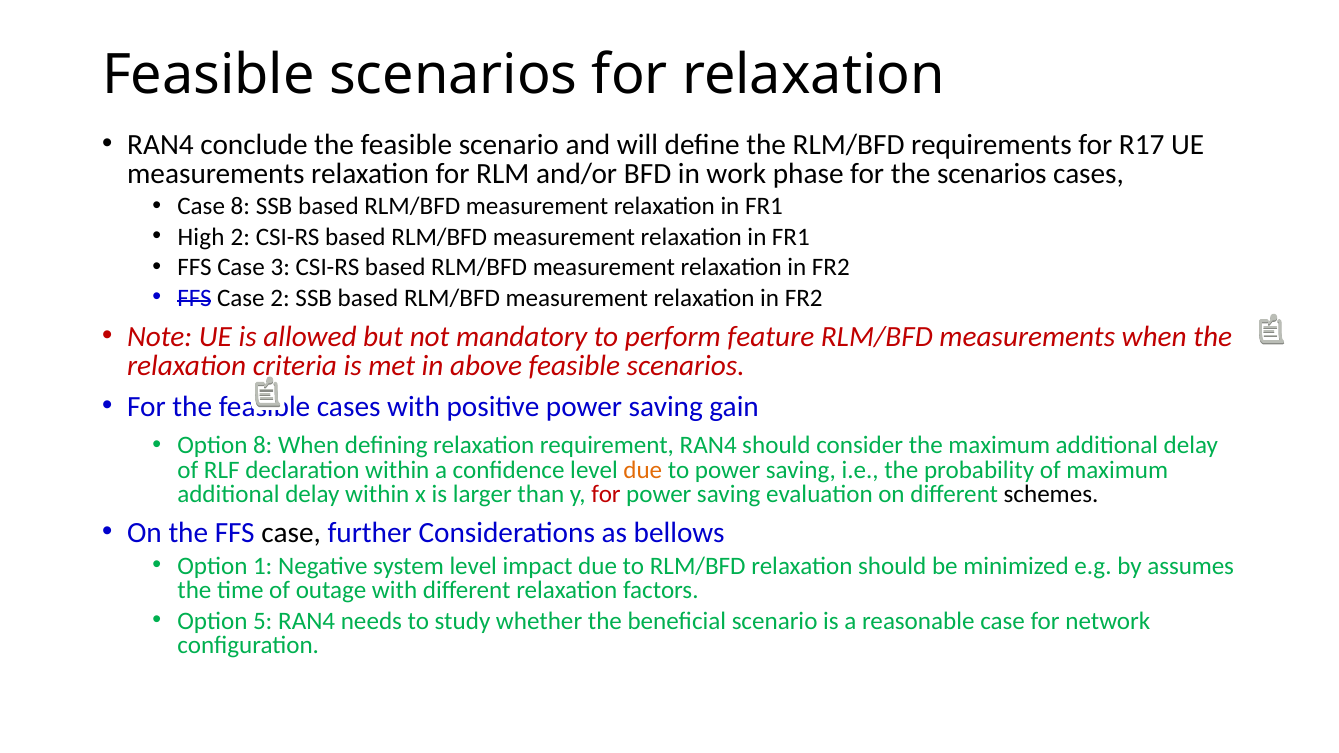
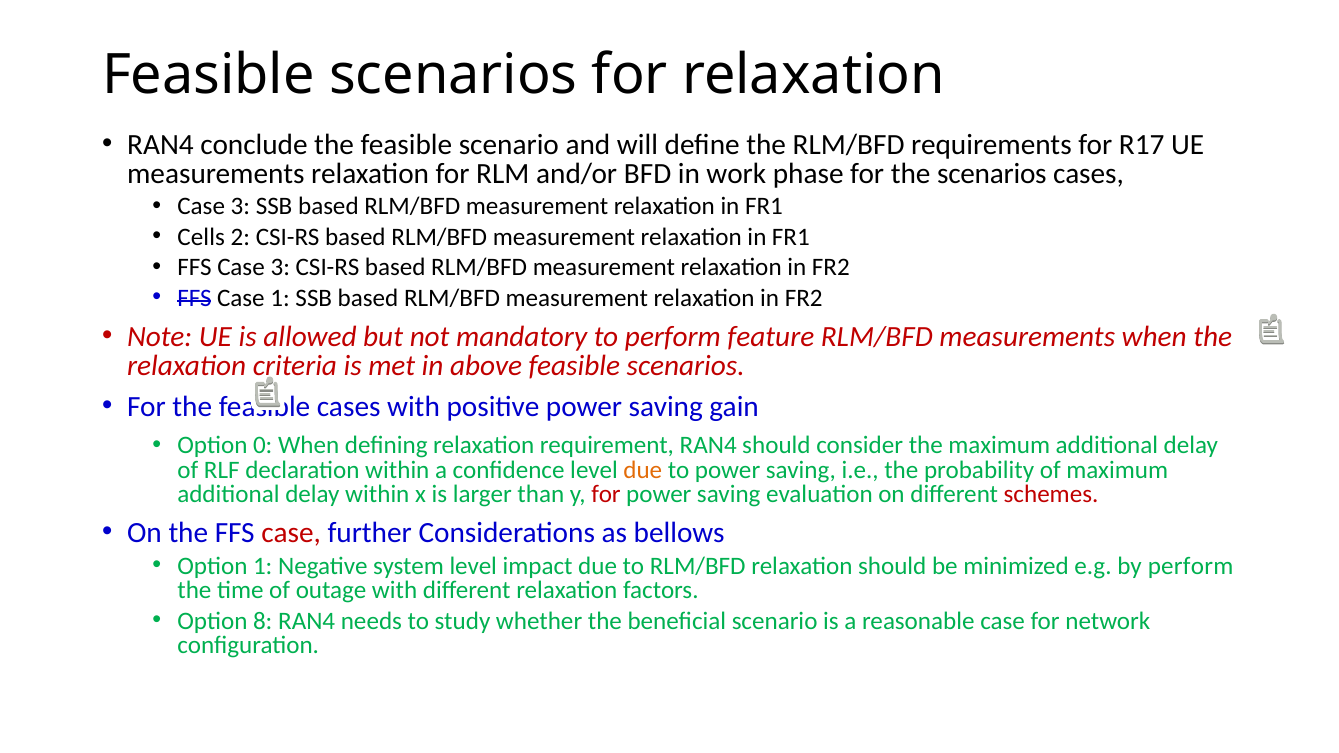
8 at (240, 206): 8 -> 3
High: High -> Cells
Case 2: 2 -> 1
Option 8: 8 -> 0
schemes colour: black -> red
case at (291, 533) colour: black -> red
by assumes: assumes -> perform
5: 5 -> 8
